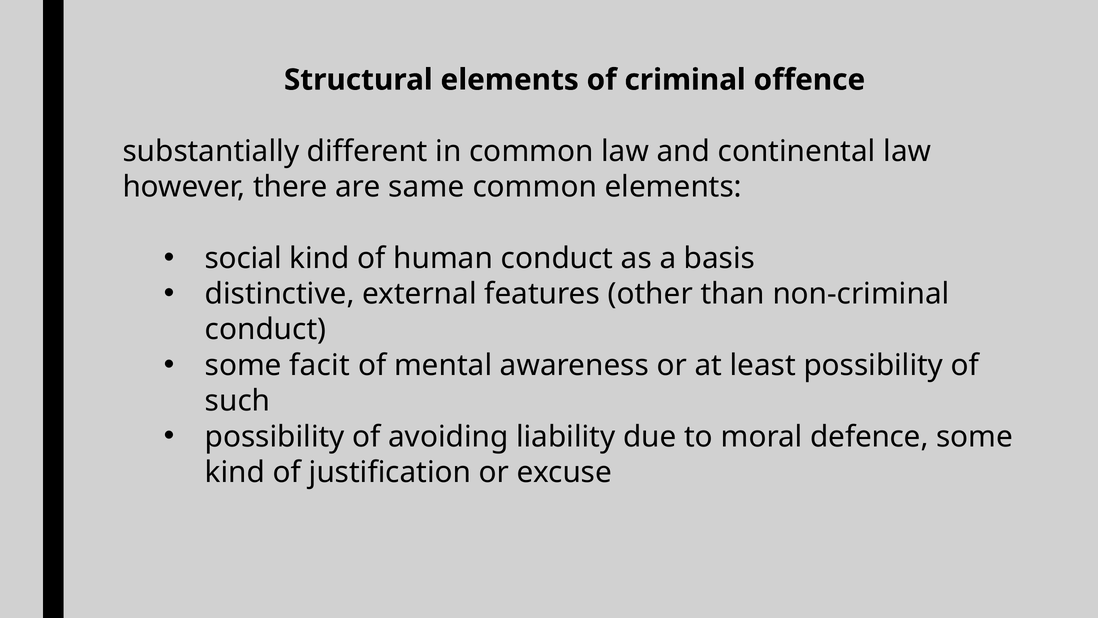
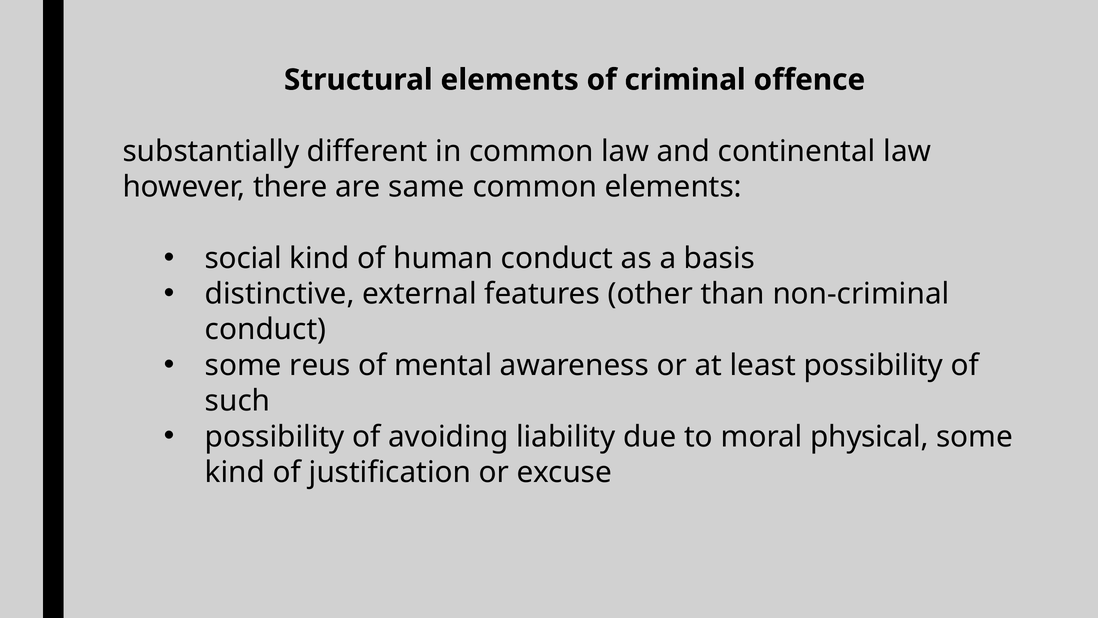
facit: facit -> reus
defence: defence -> physical
